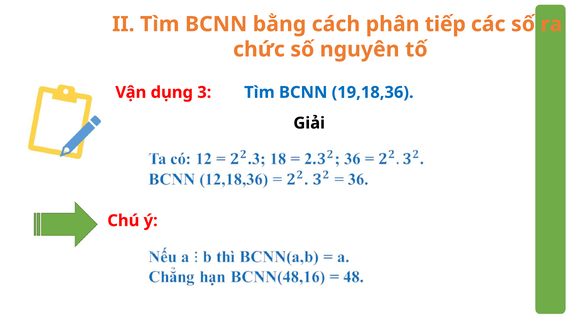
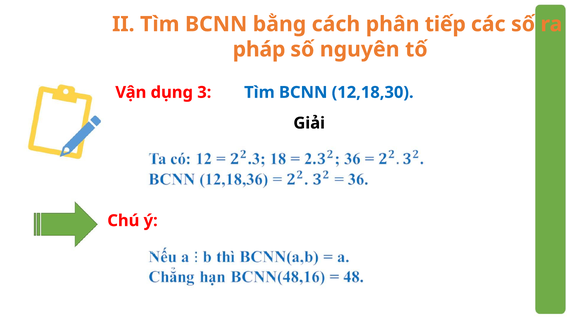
chức: chức -> pháp
19,18,36: 19,18,36 -> 12,18,30
